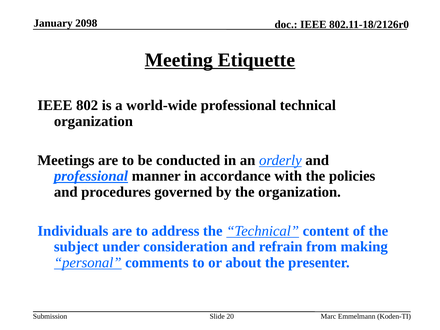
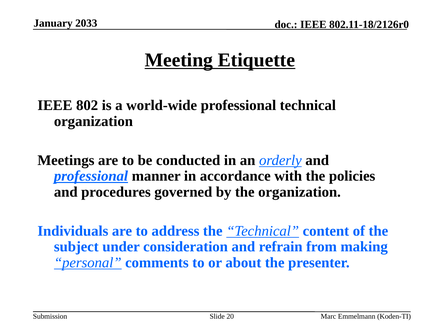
2098: 2098 -> 2033
